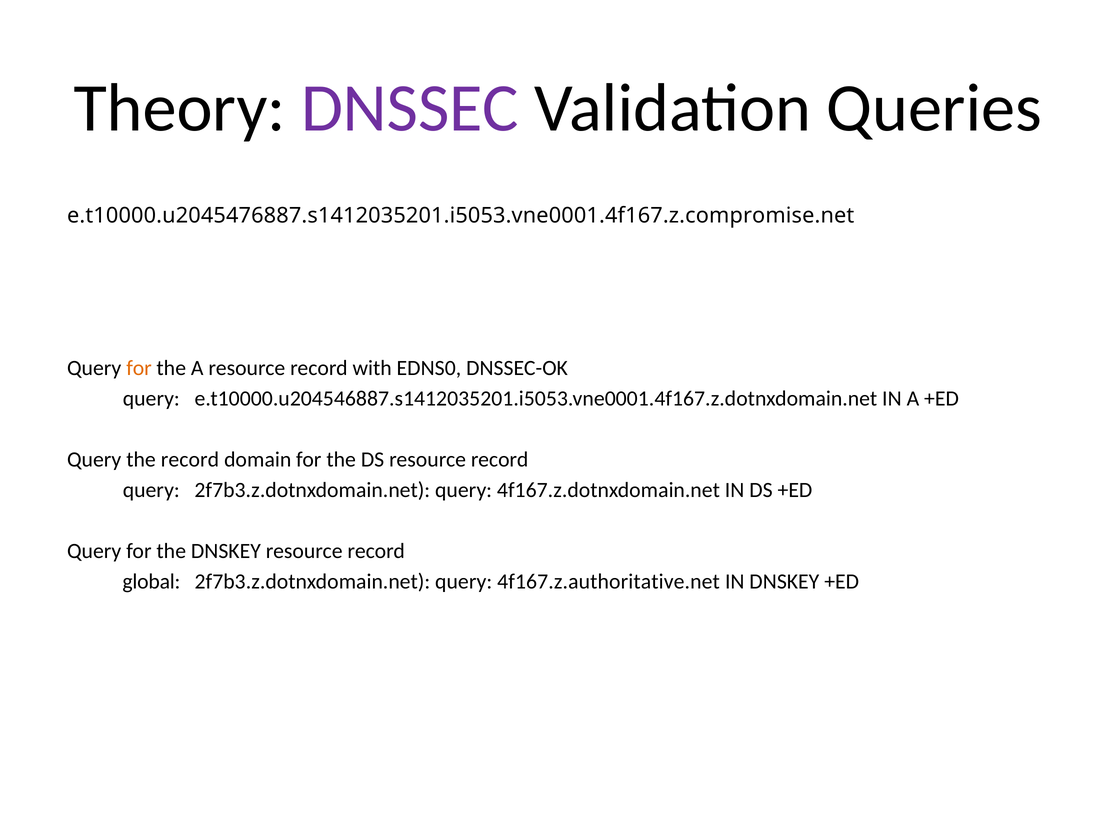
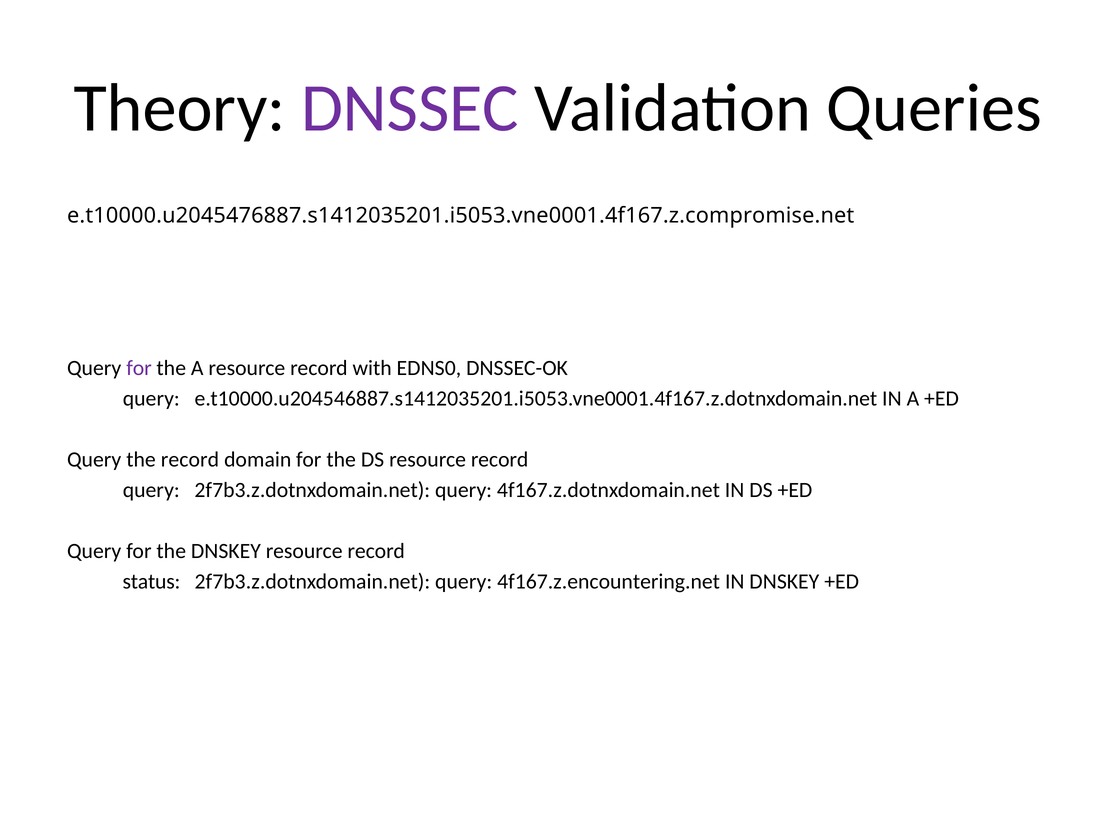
for at (139, 368) colour: orange -> purple
global: global -> status
4f167.z.authoritative.net: 4f167.z.authoritative.net -> 4f167.z.encountering.net
